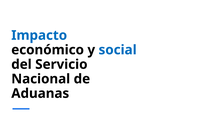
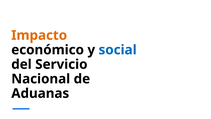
Impacto colour: blue -> orange
